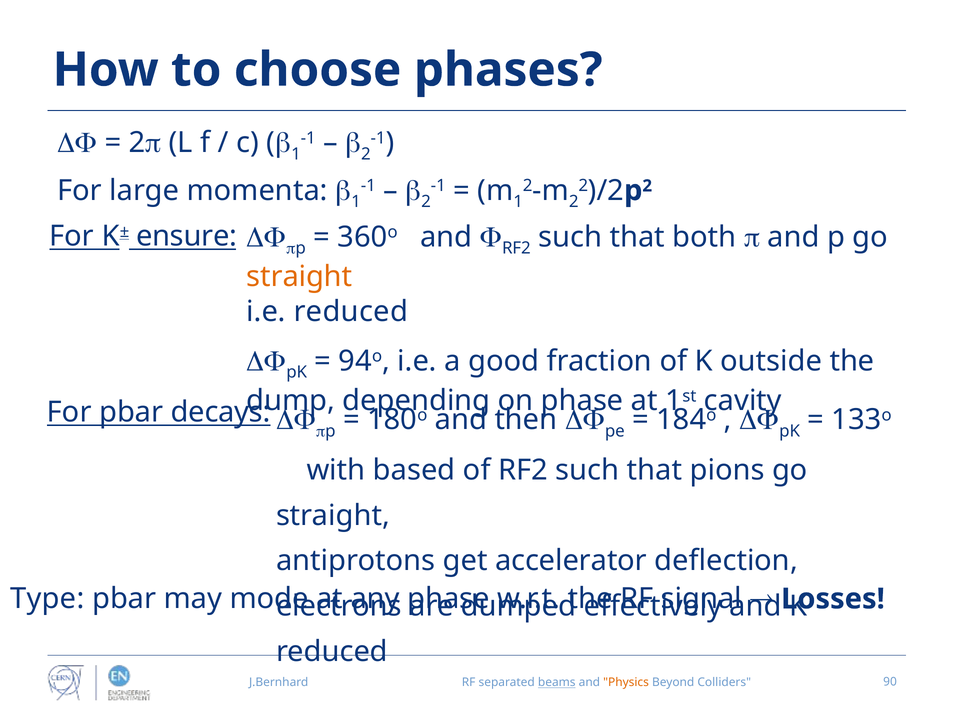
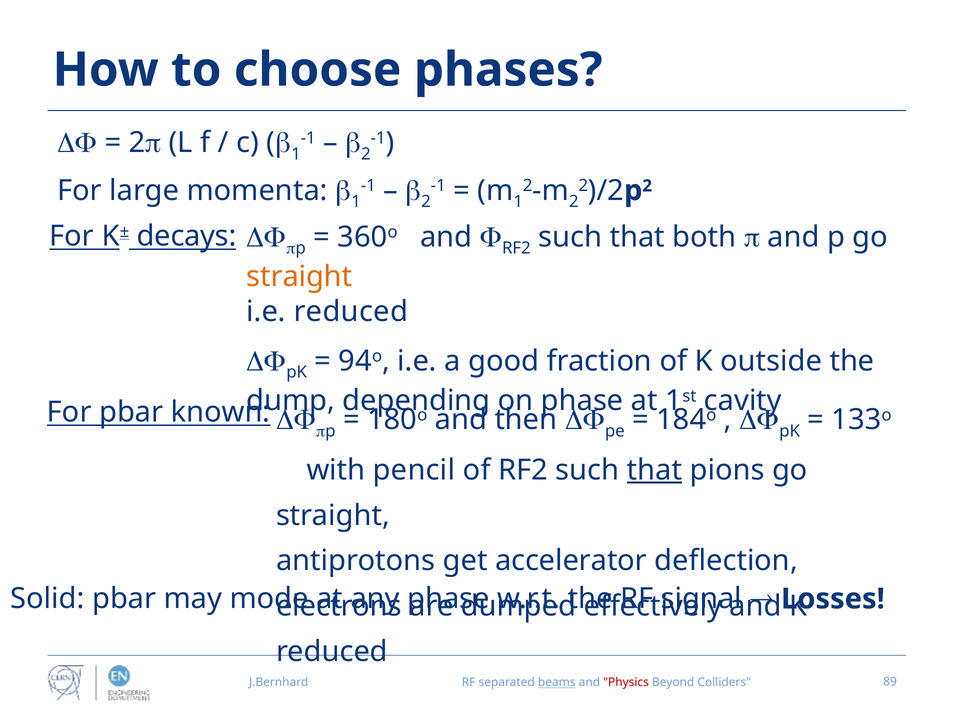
ensure: ensure -> decays
decays: decays -> known
based: based -> pencil
that at (655, 470) underline: none -> present
Type: Type -> Solid
Physics colour: orange -> red
90: 90 -> 89
